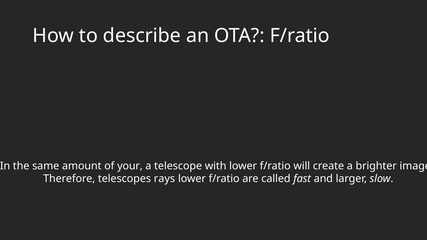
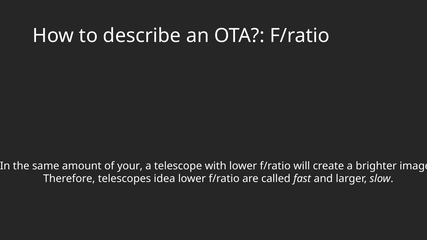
rays: rays -> idea
